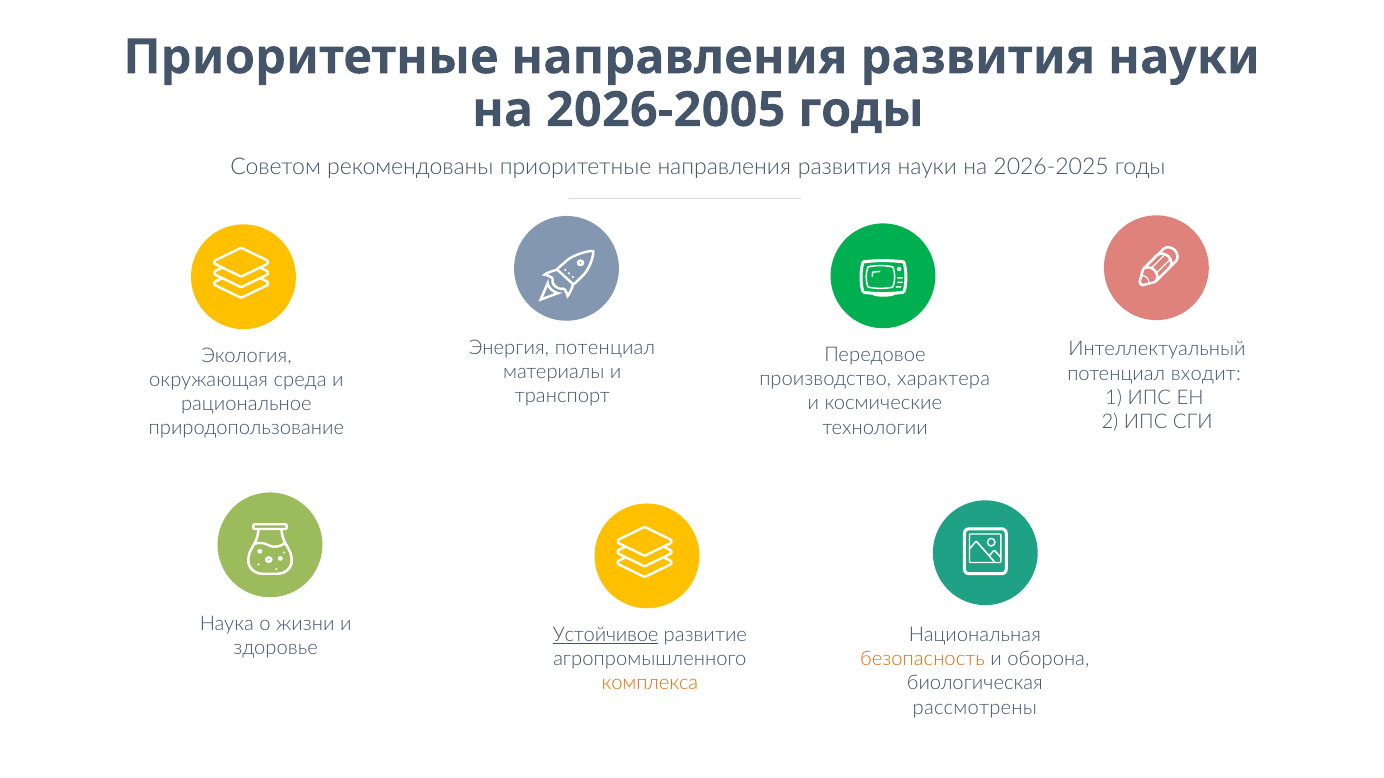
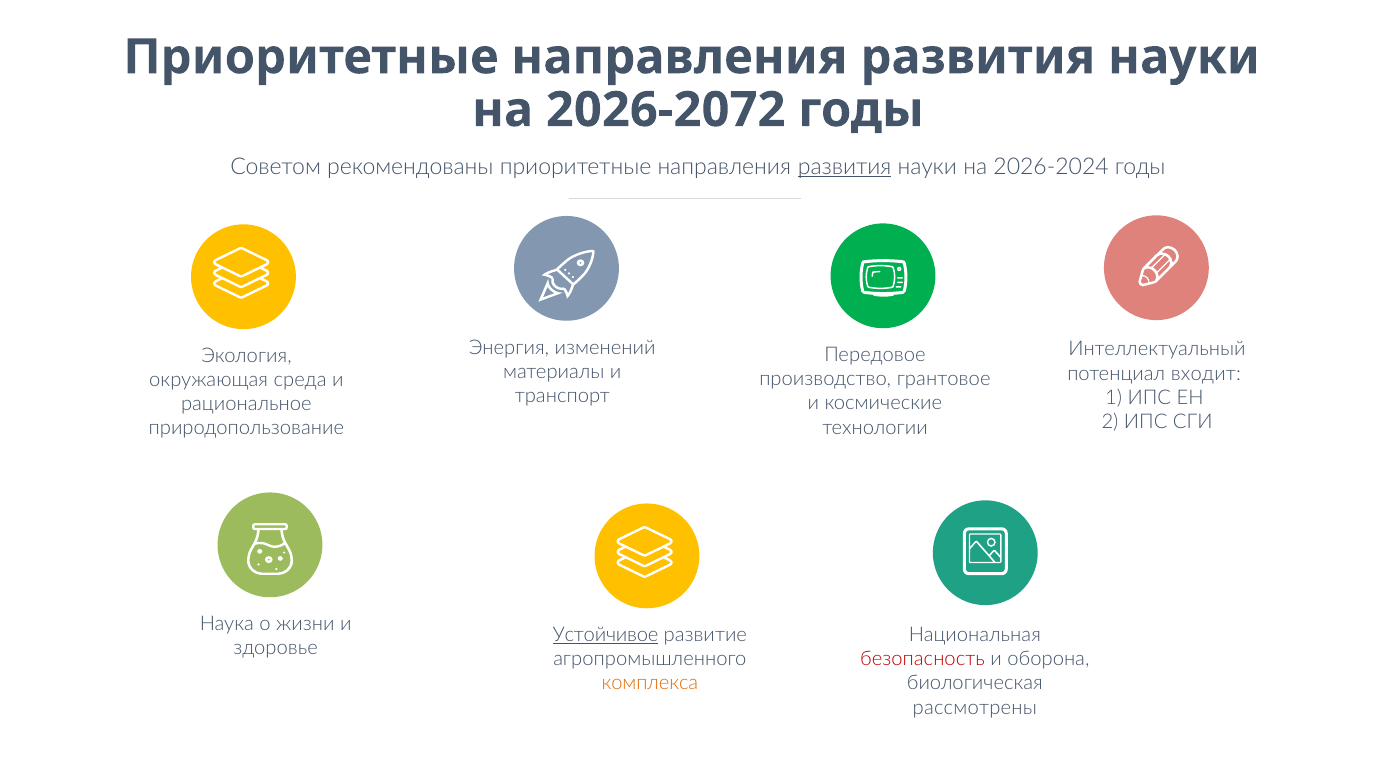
2026-2005: 2026-2005 -> 2026-2072
развития at (845, 167) underline: none -> present
2026-2025: 2026-2025 -> 2026-2024
Энергия потенциал: потенциал -> изменений
характера: характера -> грантовое
безопасность colour: orange -> red
